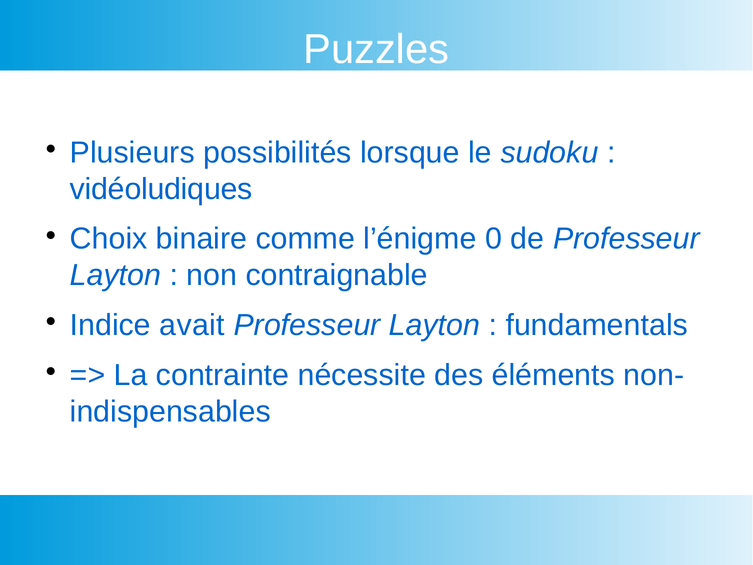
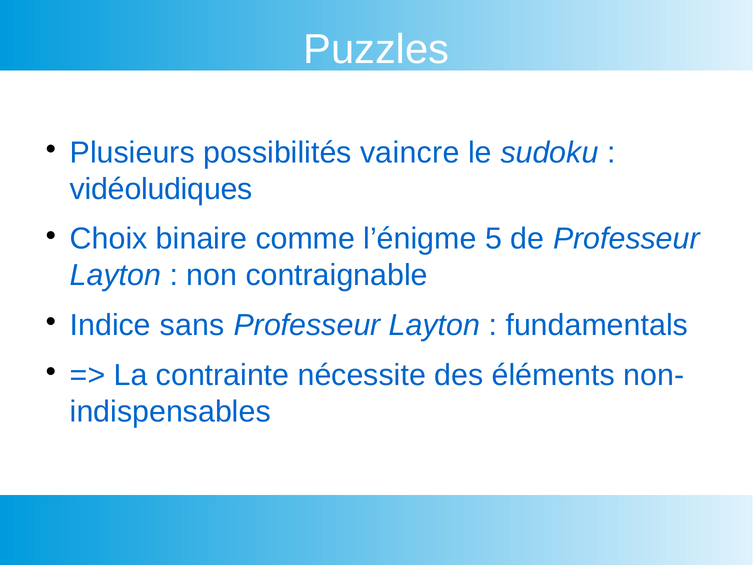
lorsque: lorsque -> vaincre
0: 0 -> 5
avait: avait -> sans
